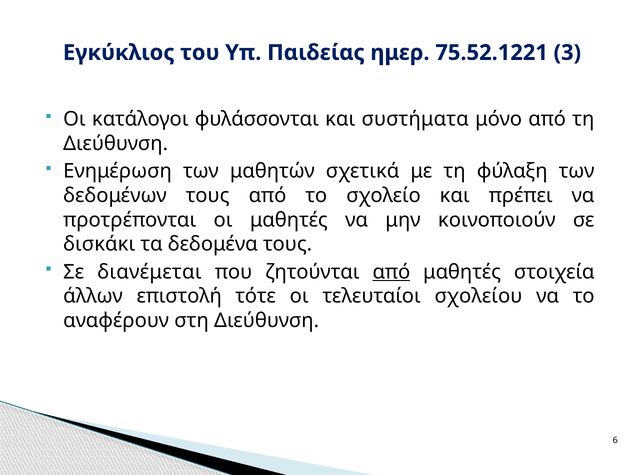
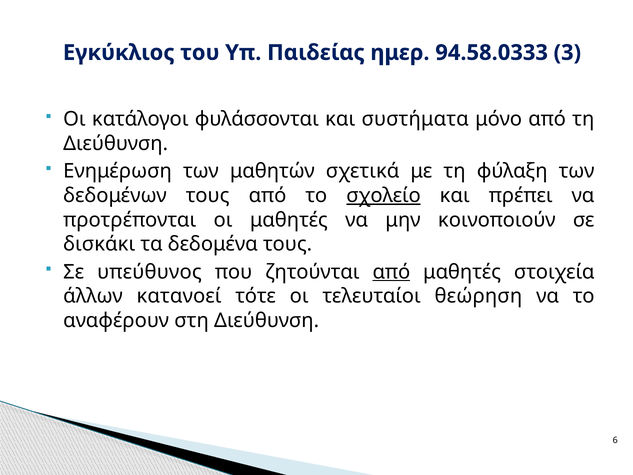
75.52.1221: 75.52.1221 -> 94.58.0333
σχολείο underline: none -> present
διανέμεται: διανέμεται -> υπεύθυνος
επιστολή: επιστολή -> κατανοεί
σχολείου: σχολείου -> θεώρηση
